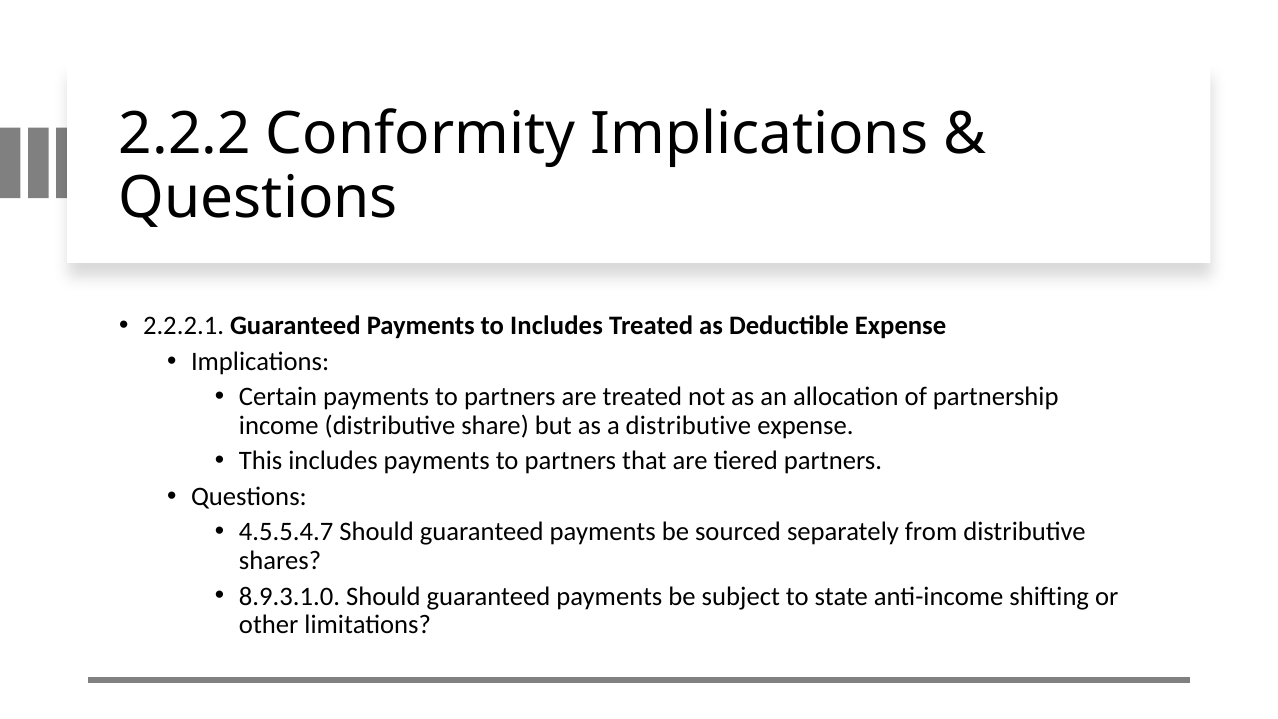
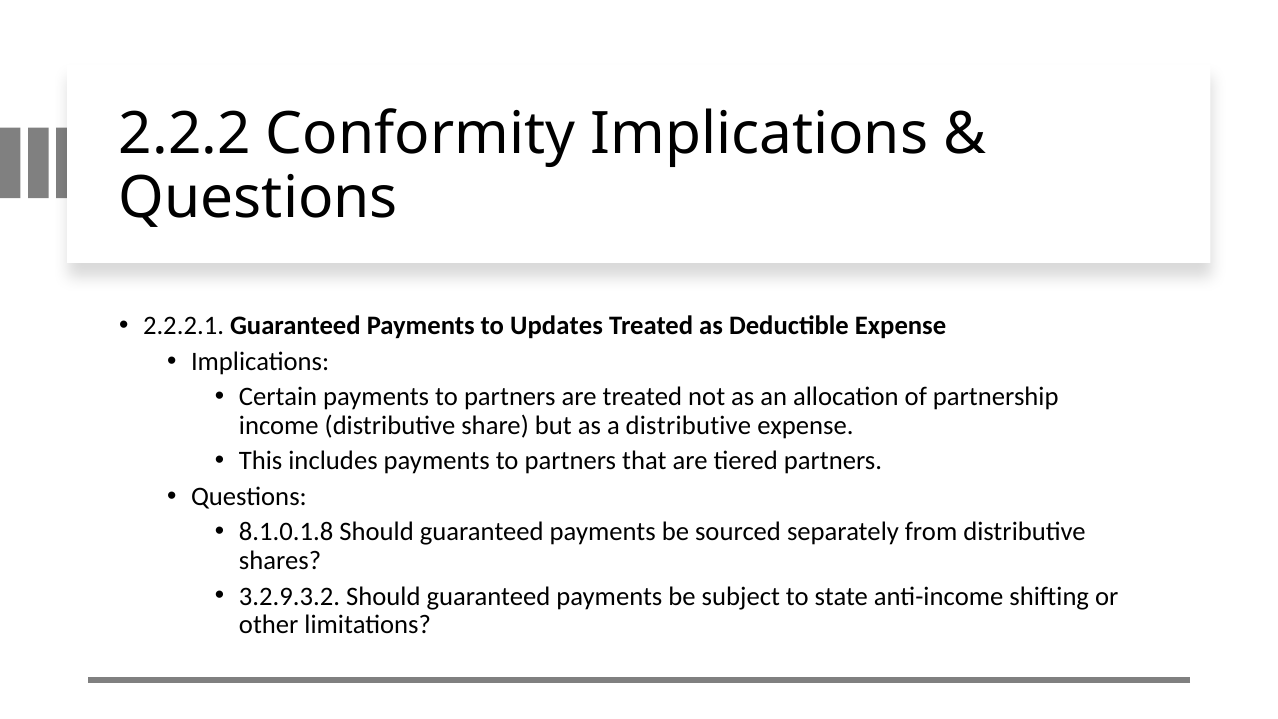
to Includes: Includes -> Updates
4.5.5.4.7: 4.5.5.4.7 -> 8.1.0.1.8
8.9.3.1.0: 8.9.3.1.0 -> 3.2.9.3.2
